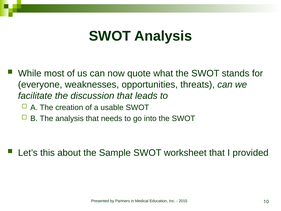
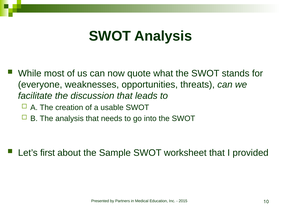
this: this -> first
